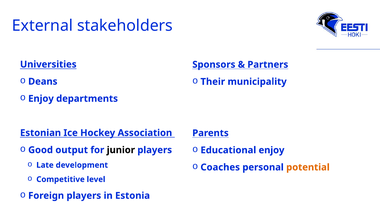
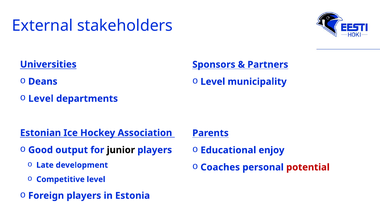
Their at (213, 82): Their -> Level
Enjoy at (41, 99): Enjoy -> Level
potential colour: orange -> red
